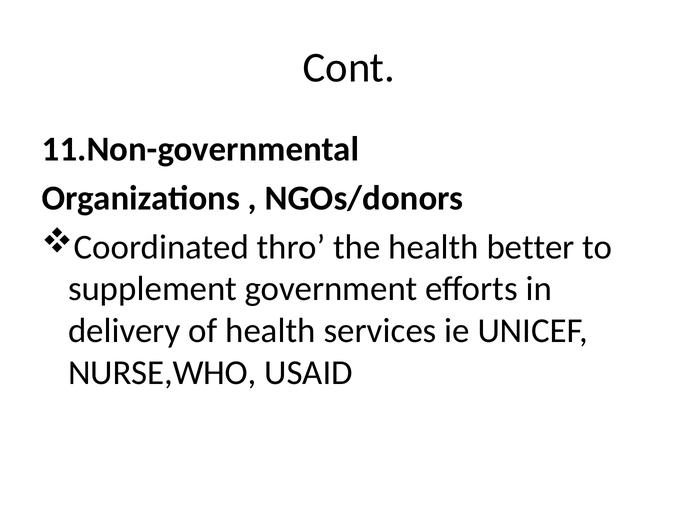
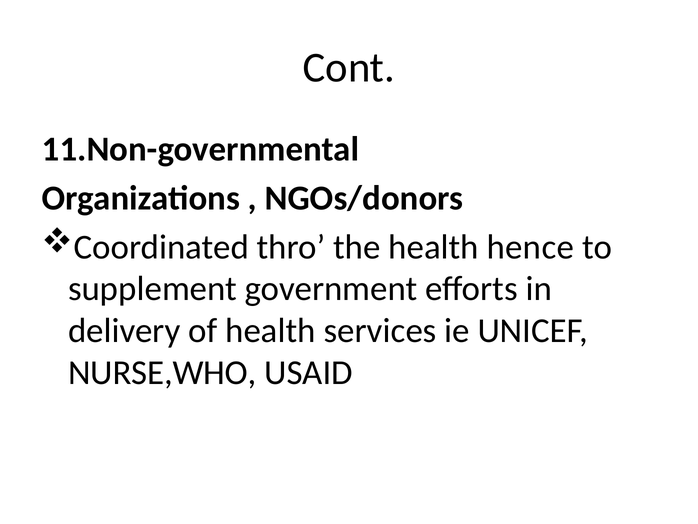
better: better -> hence
